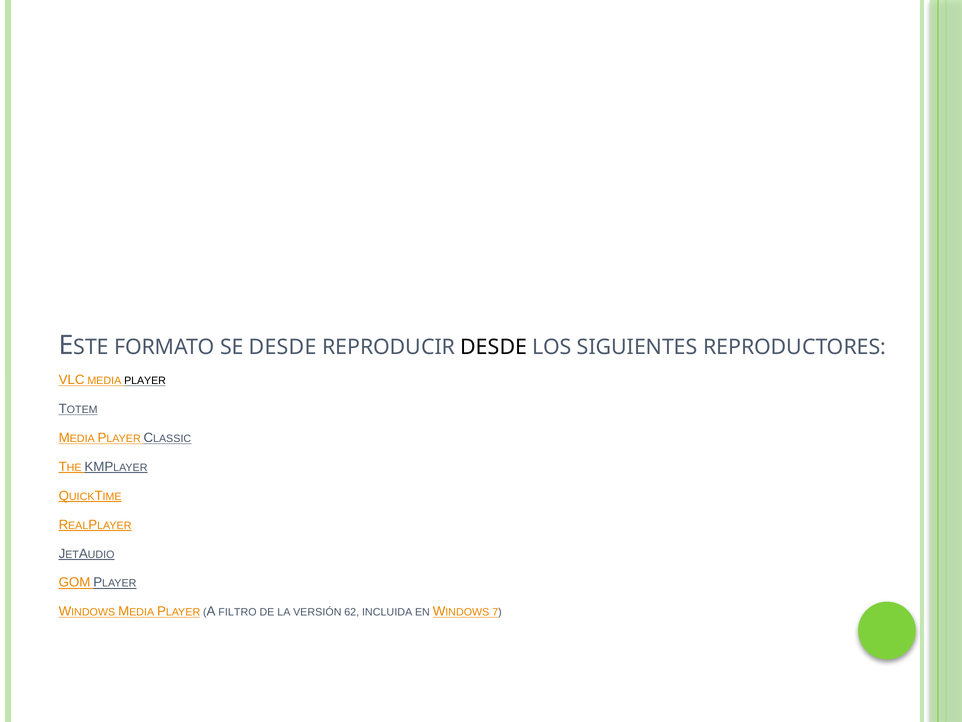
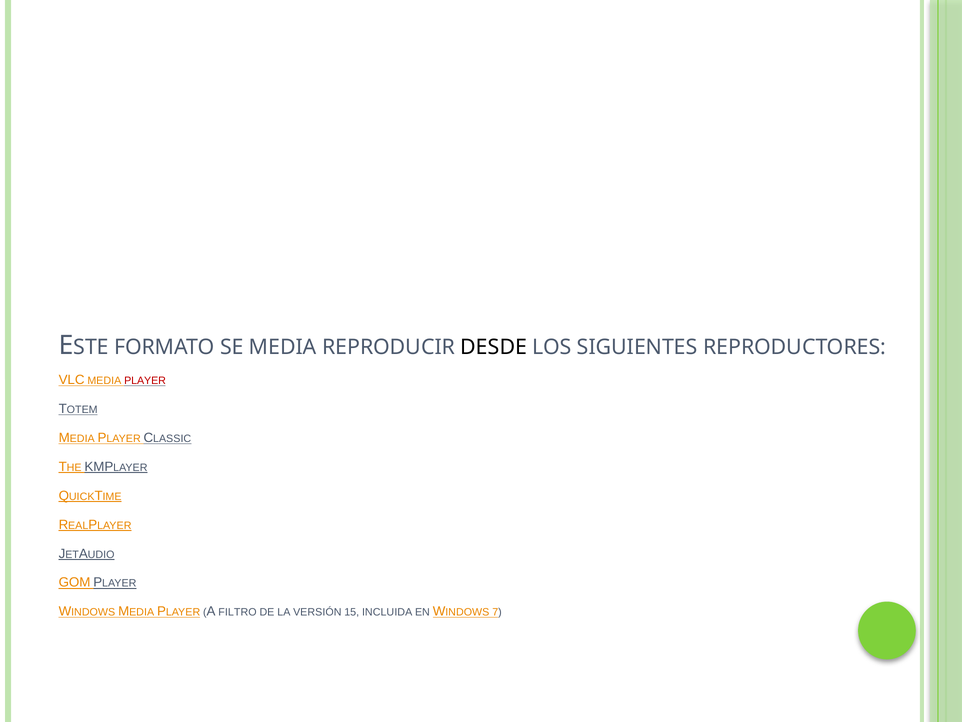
SE DESDE: DESDE -> MEDIA
PLAYER at (145, 380) colour: black -> red
62: 62 -> 15
